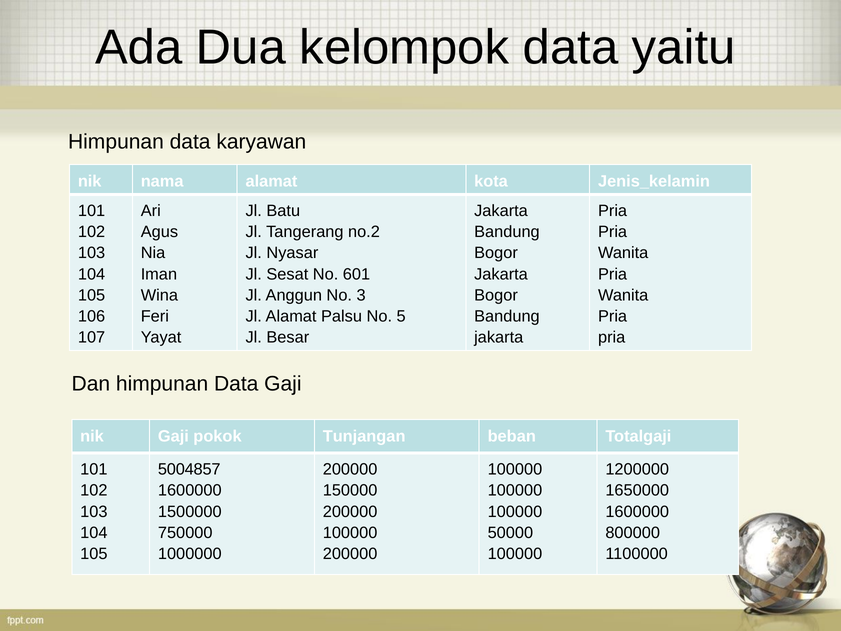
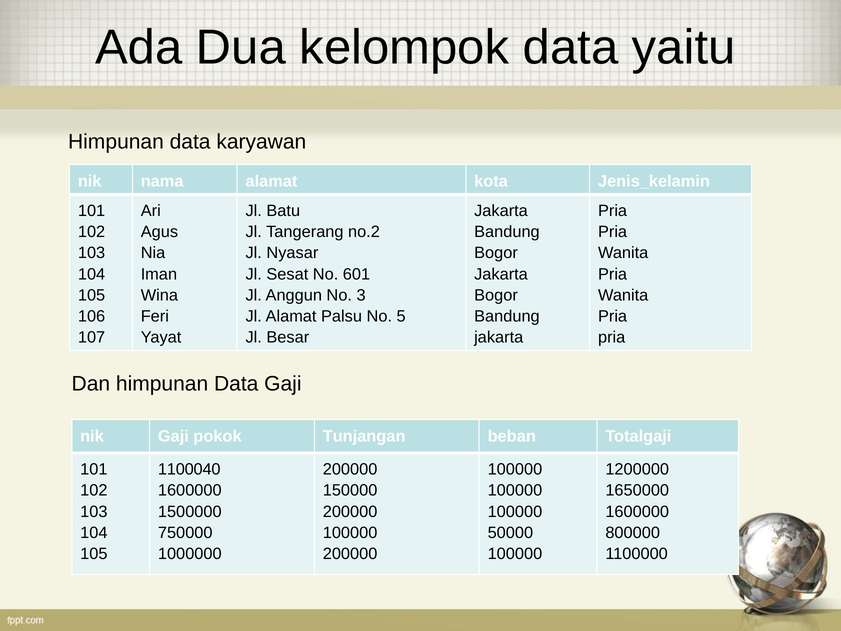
5004857: 5004857 -> 1100040
